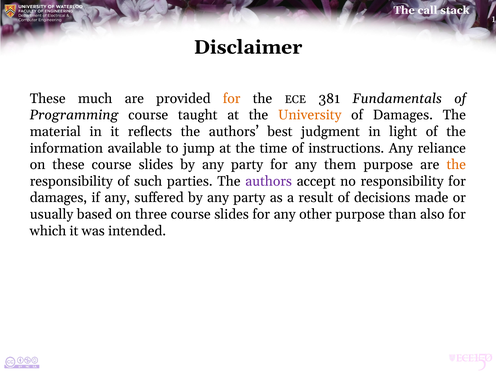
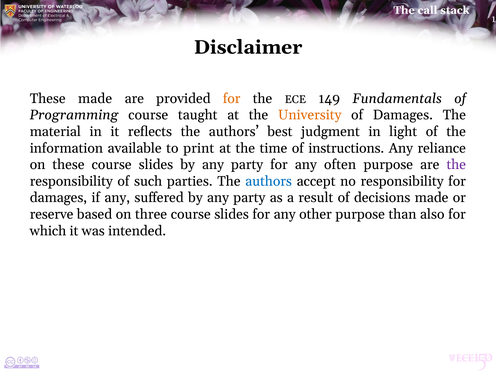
These much: much -> made
381: 381 -> 149
jump: jump -> print
them: them -> often
the at (456, 165) colour: orange -> purple
authors at (269, 181) colour: purple -> blue
usually: usually -> reserve
